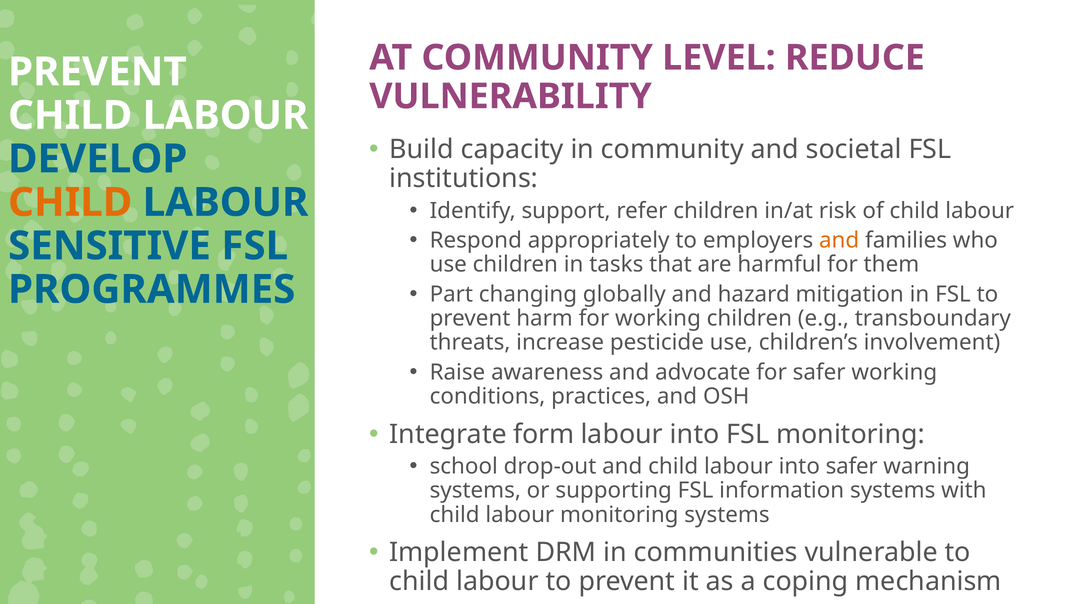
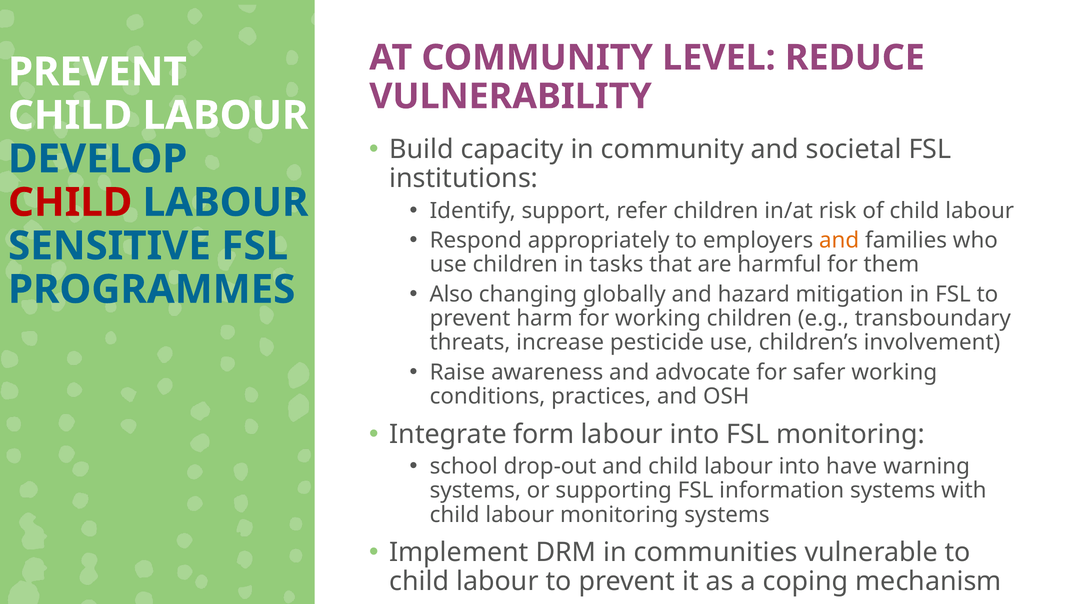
CHILD at (70, 203) colour: orange -> red
Part: Part -> Also
into safer: safer -> have
